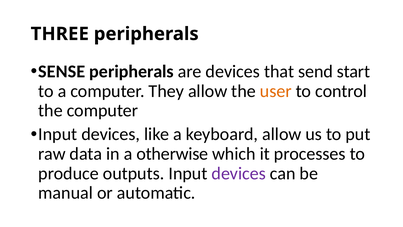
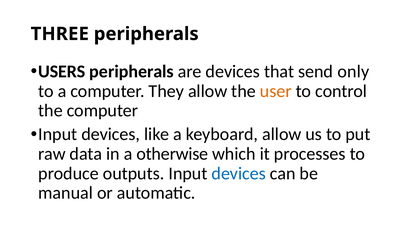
SENSE: SENSE -> USERS
start: start -> only
devices at (239, 173) colour: purple -> blue
